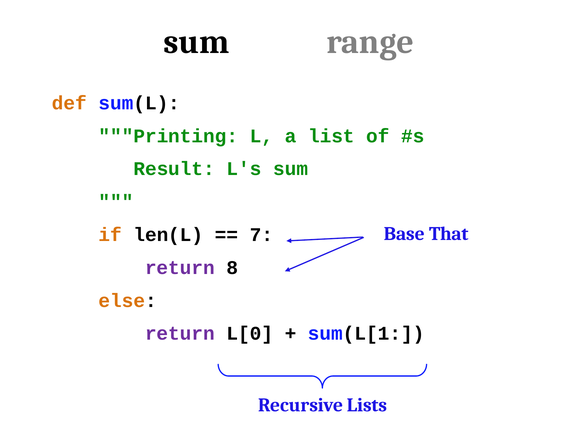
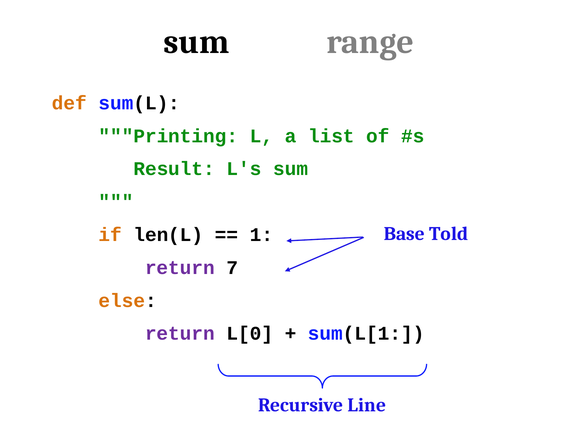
That: That -> Told
7: 7 -> 1
8: 8 -> 7
Lists: Lists -> Line
